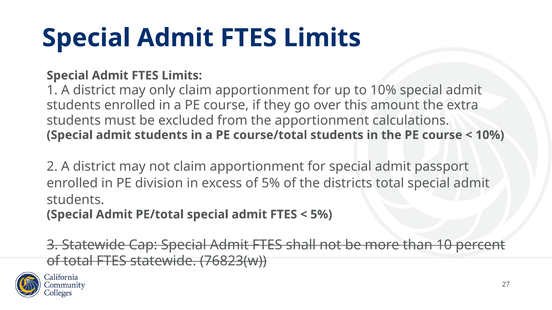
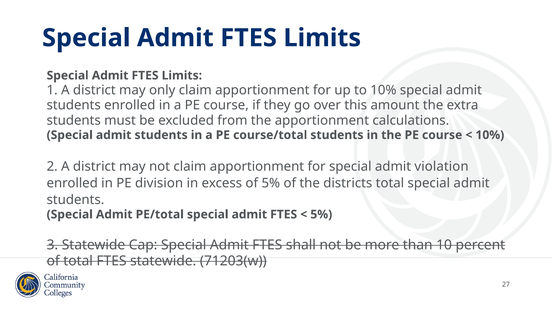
passport: passport -> violation
76823(w: 76823(w -> 71203(w
